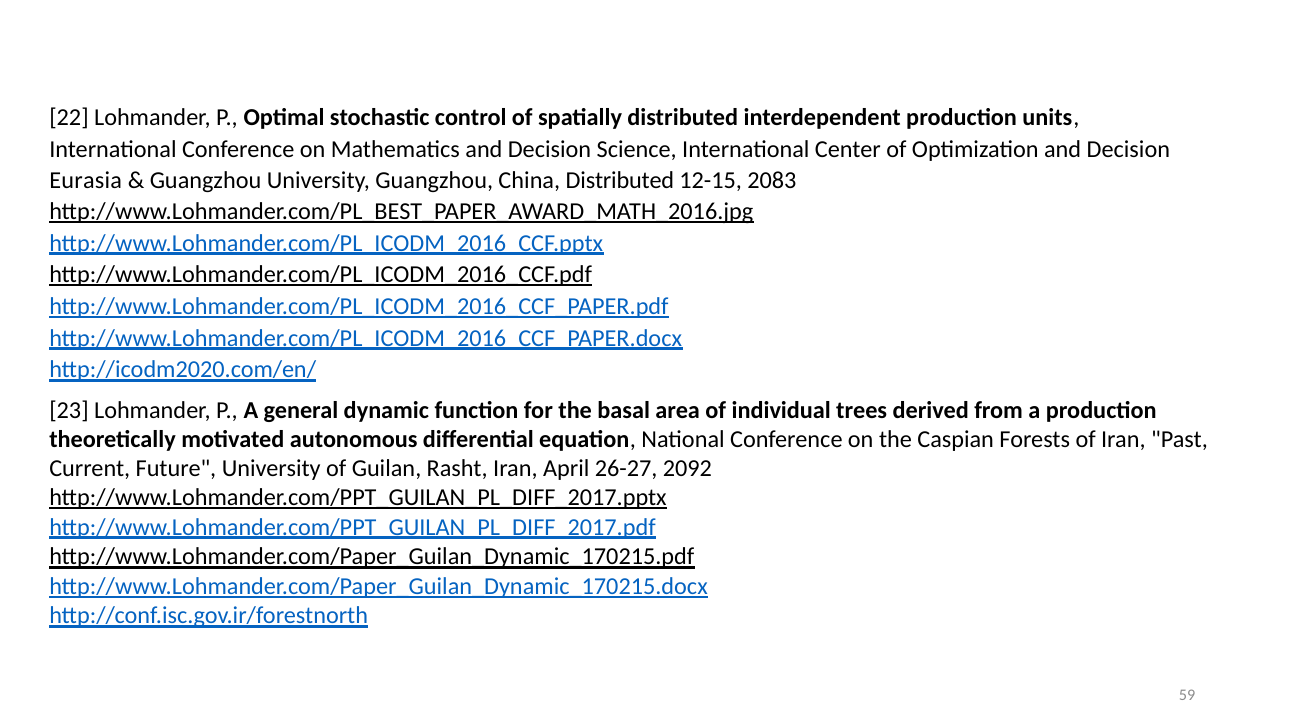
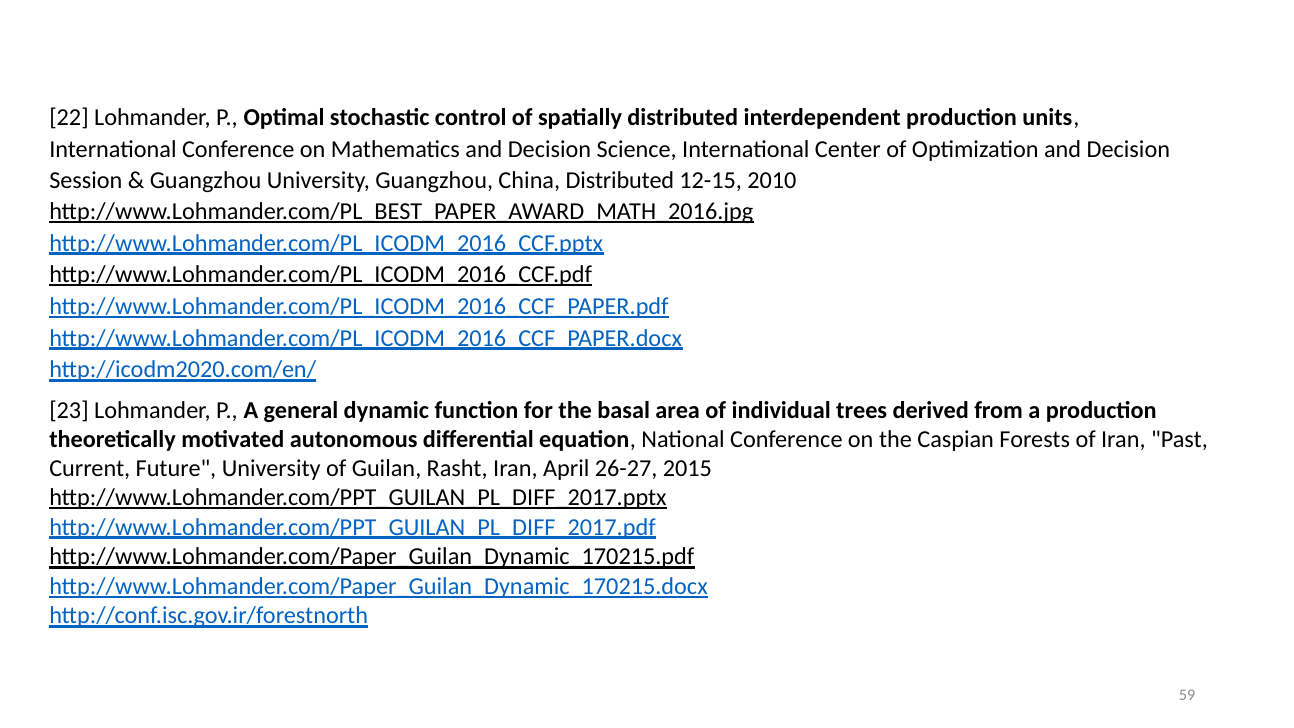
Eurasia: Eurasia -> Session
2083: 2083 -> 2010
2092: 2092 -> 2015
